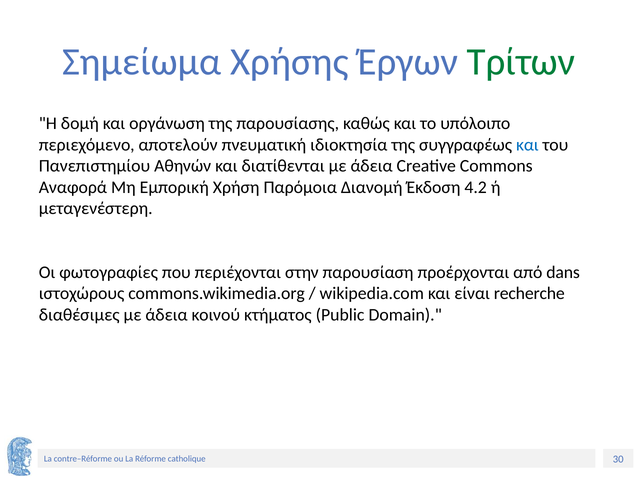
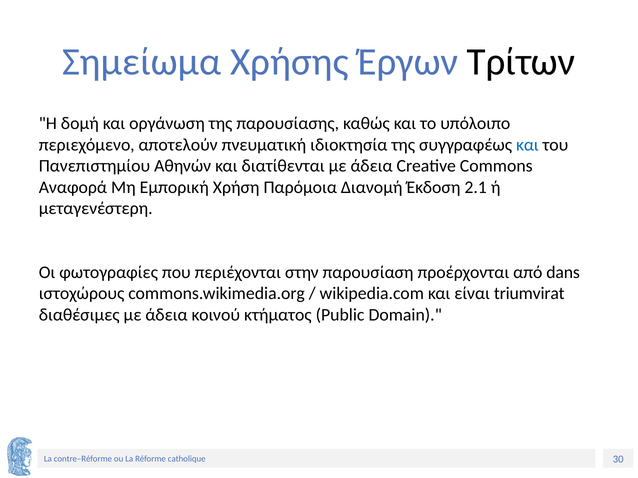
Τρίτων colour: green -> black
4.2: 4.2 -> 2.1
recherche: recherche -> triumvirat
